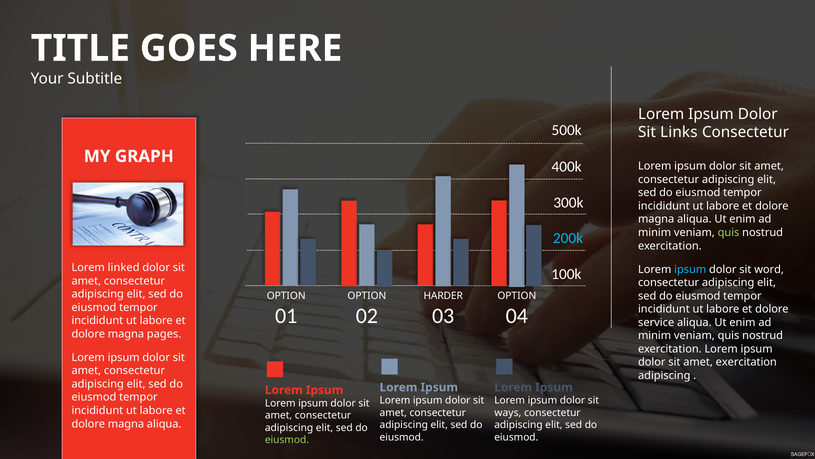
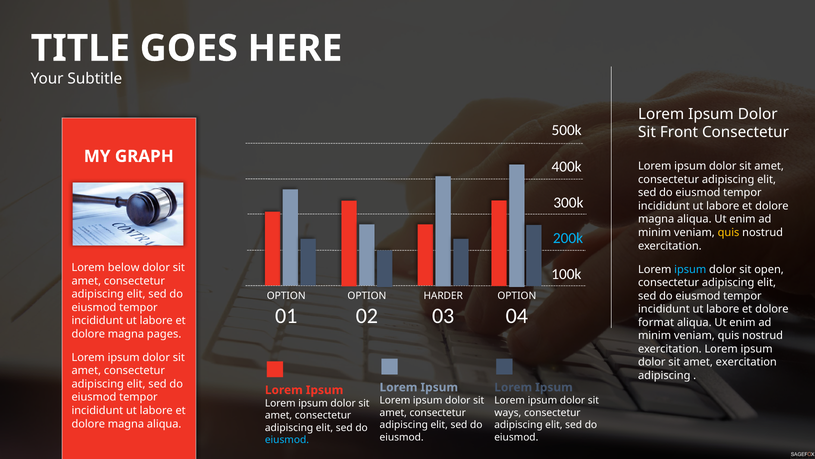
Links: Links -> Front
quis at (729, 232) colour: light green -> yellow
linked: linked -> below
word: word -> open
service: service -> format
eiusmod at (287, 439) colour: light green -> light blue
